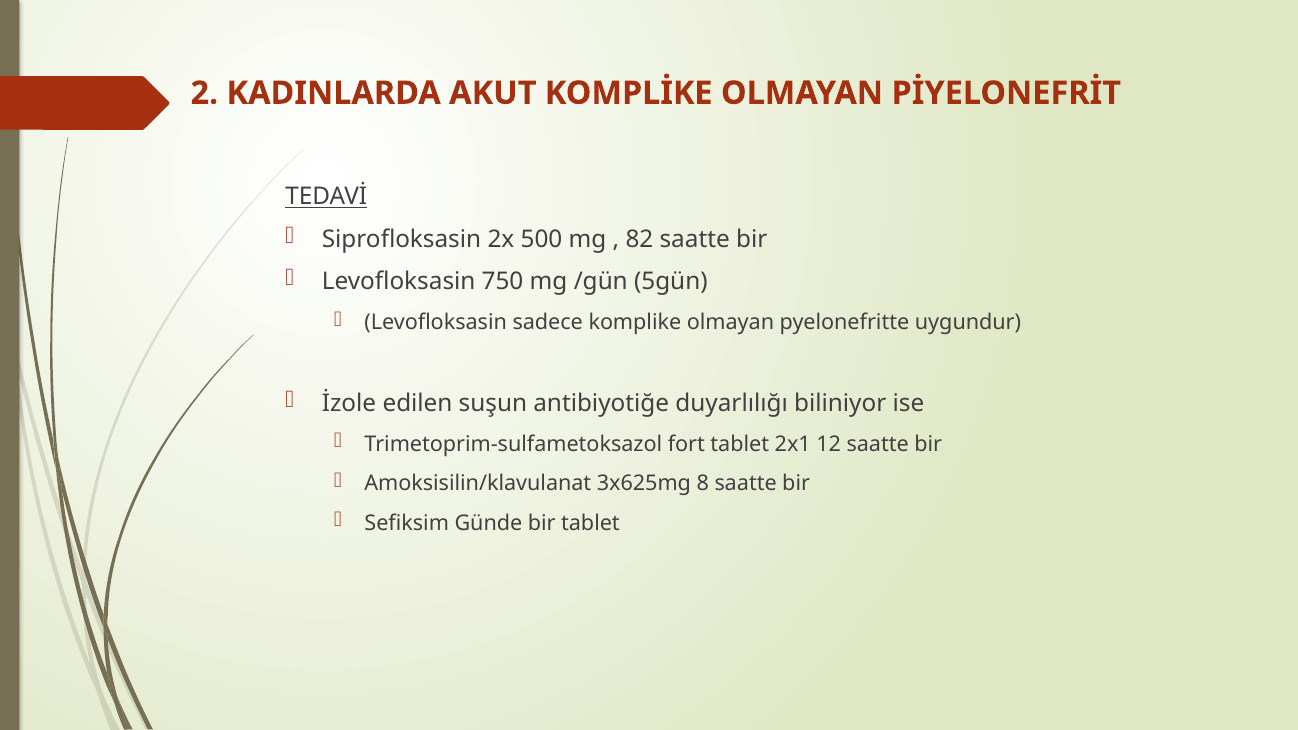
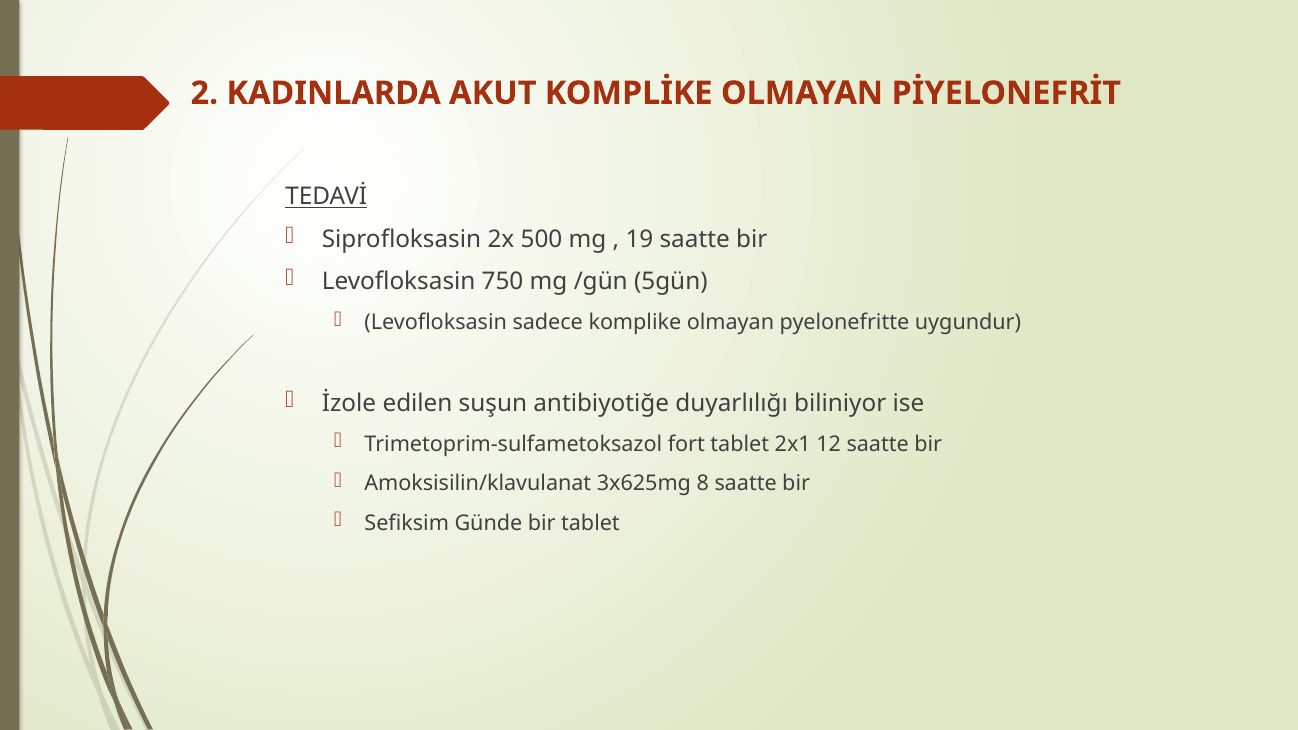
82: 82 -> 19
